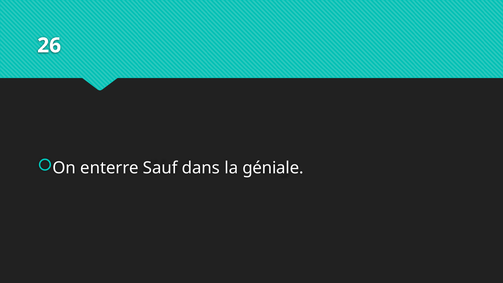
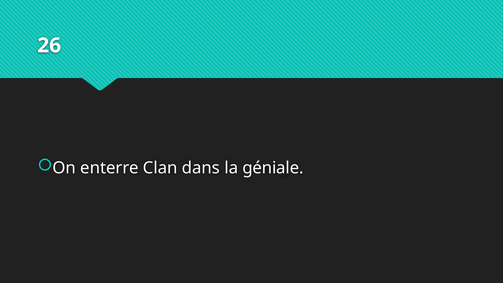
Sauf: Sauf -> Clan
